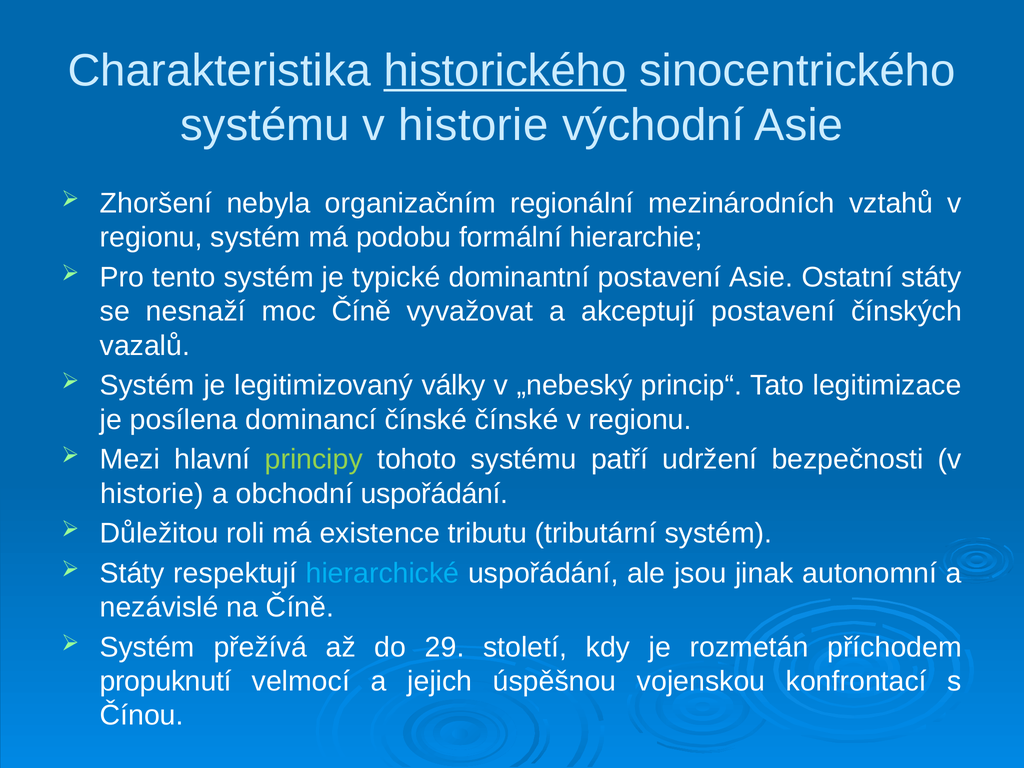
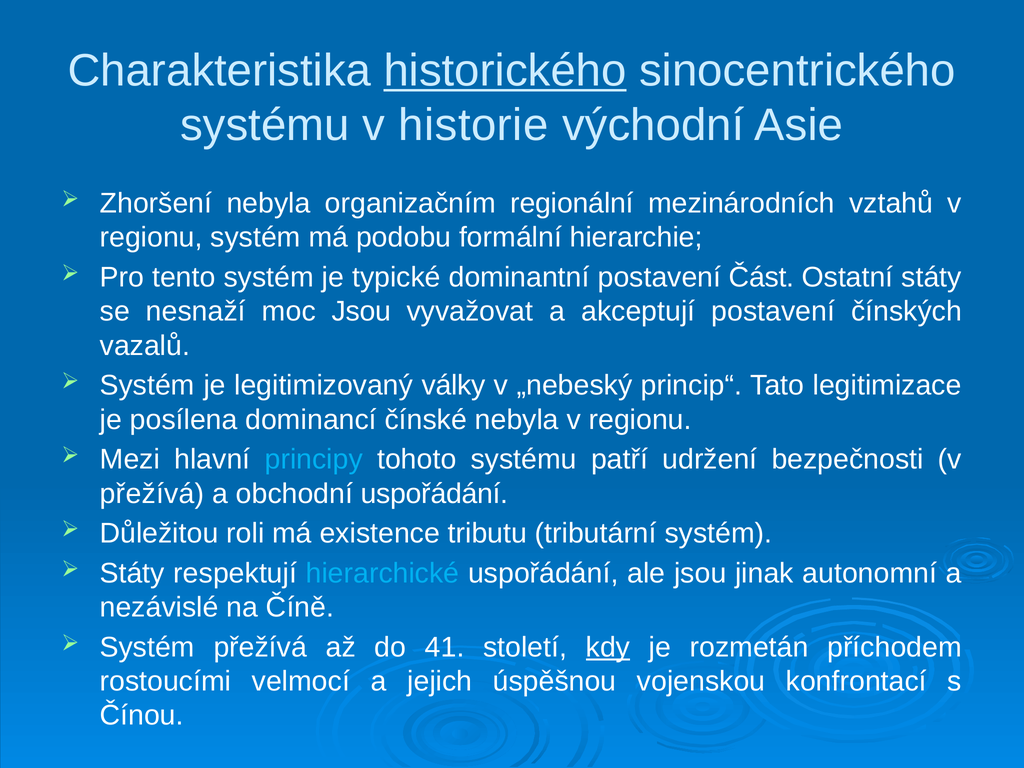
postavení Asie: Asie -> Část
moc Číně: Číně -> Jsou
čínské čínské: čínské -> nebyla
principy colour: light green -> light blue
historie at (152, 494): historie -> přežívá
29: 29 -> 41
kdy underline: none -> present
propuknutí: propuknutí -> rostoucími
